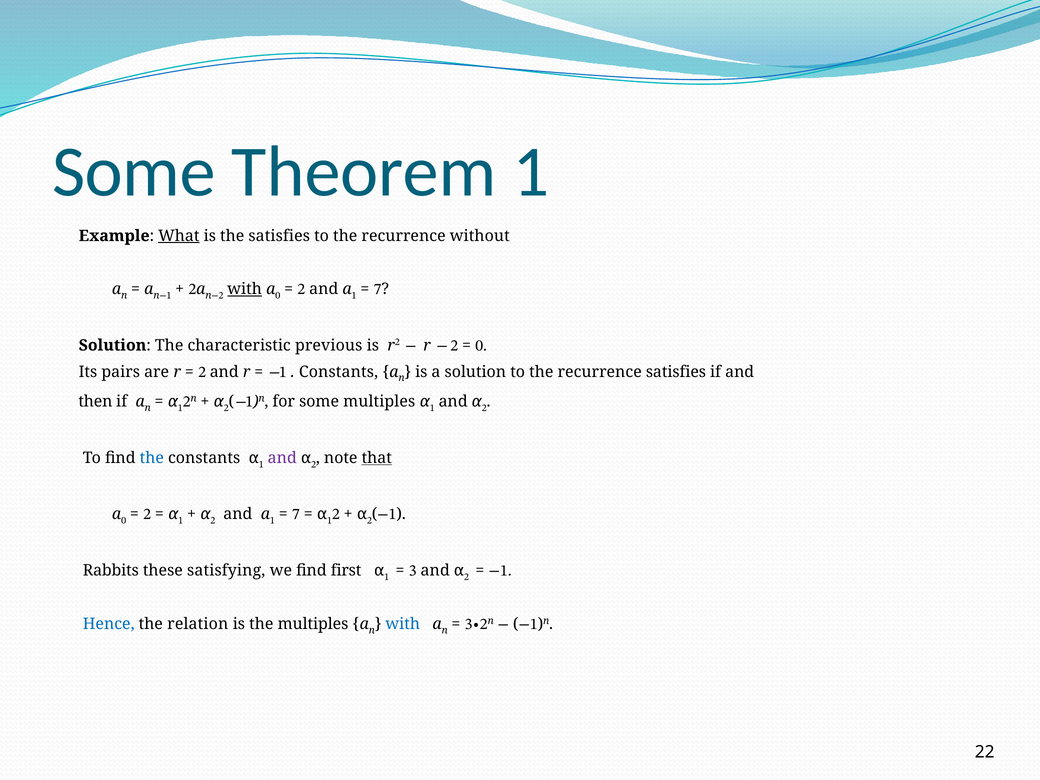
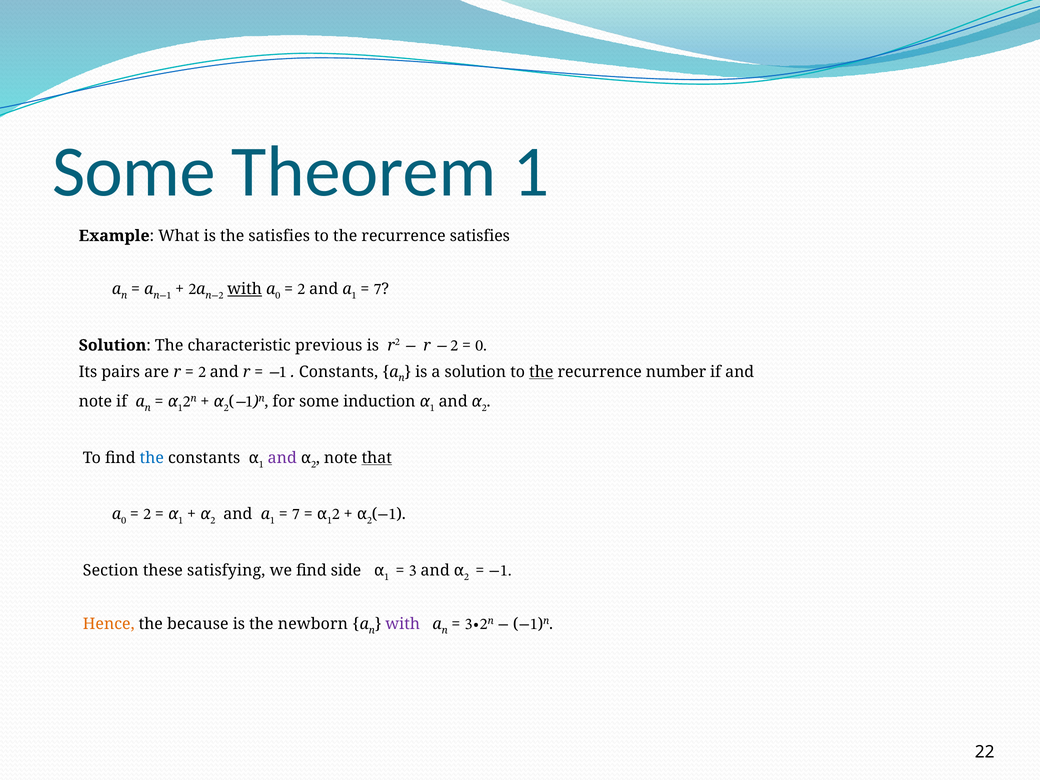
What underline: present -> none
recurrence without: without -> satisfies
the at (541, 372) underline: none -> present
recurrence satisfies: satisfies -> number
some multiples: multiples -> induction
then at (95, 402): then -> note
Rabbits: Rabbits -> Section
first: first -> side
Hence colour: blue -> orange
relation: relation -> because
the multiples: multiples -> newborn
with at (403, 624) colour: blue -> purple
